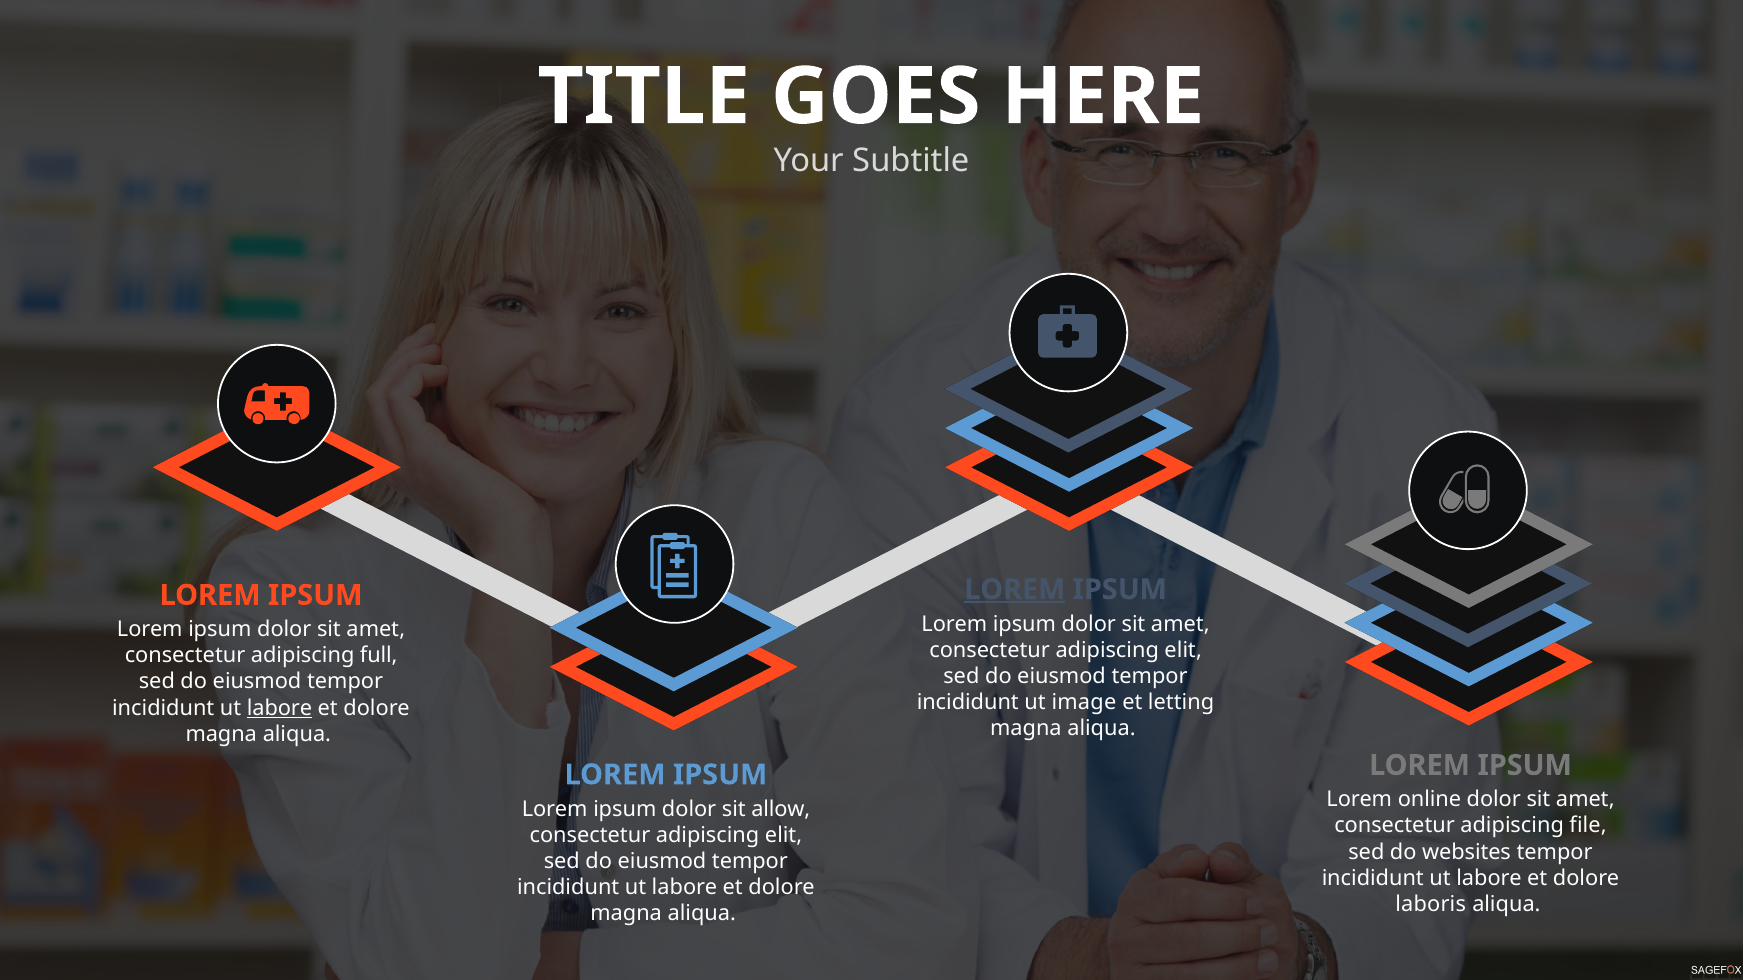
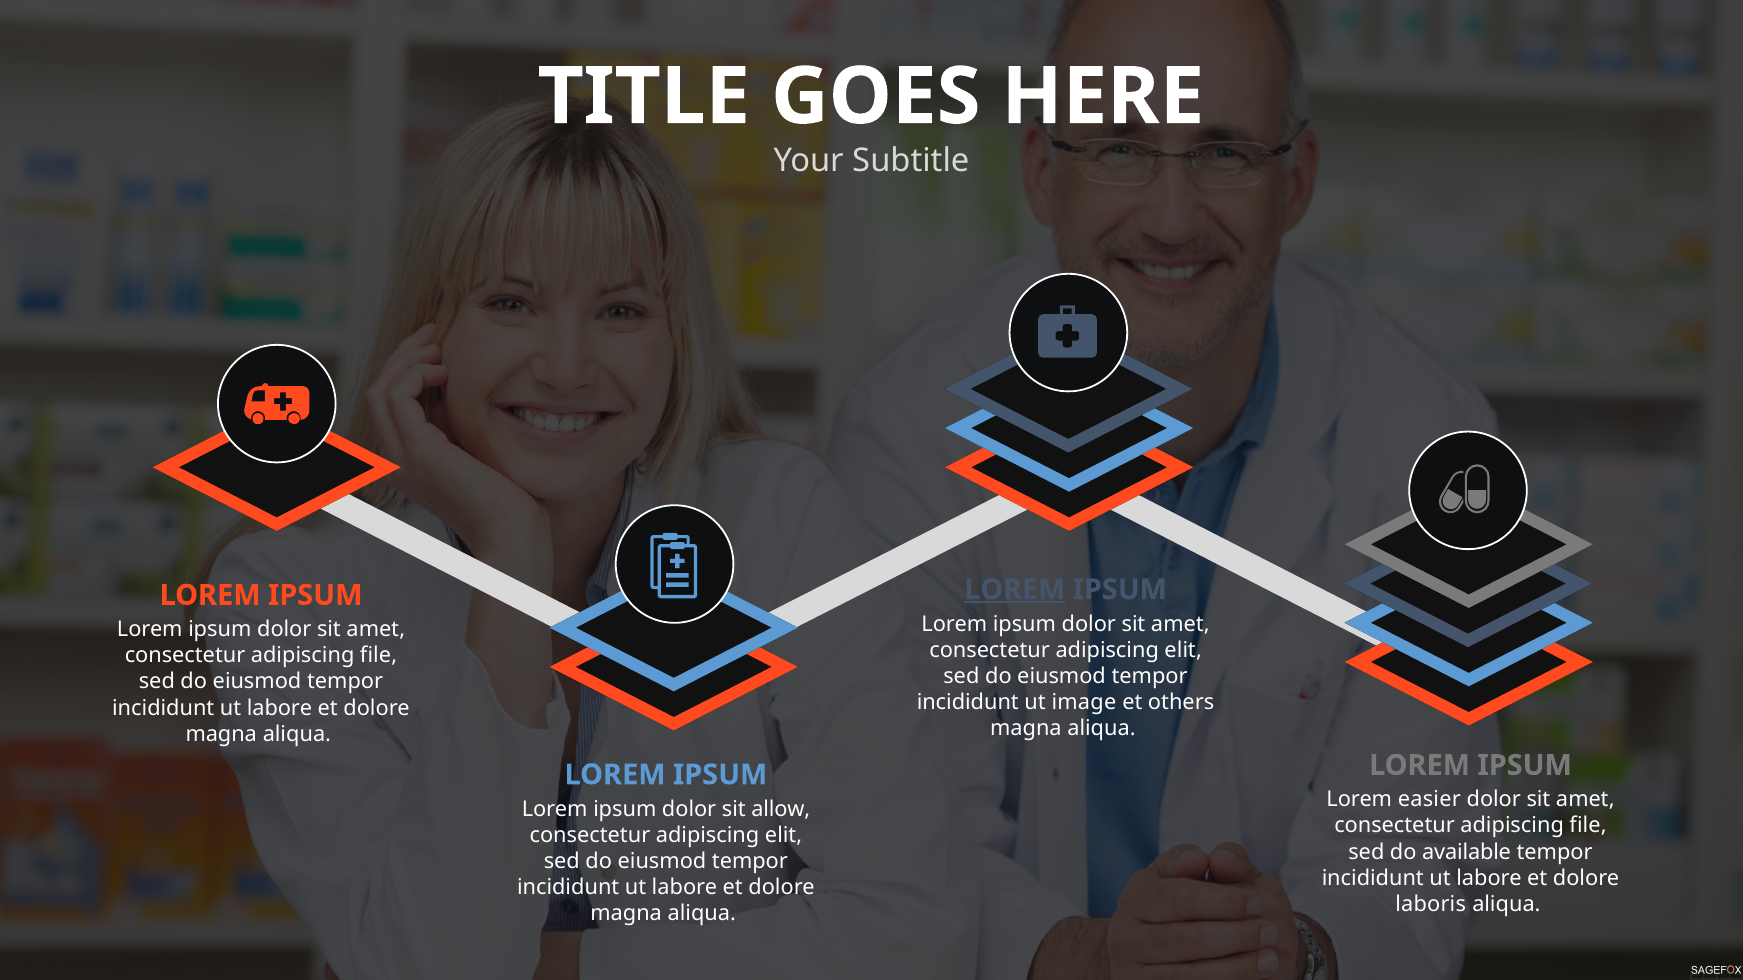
full at (379, 656): full -> file
letting: letting -> others
labore at (279, 708) underline: present -> none
online: online -> easier
websites: websites -> available
